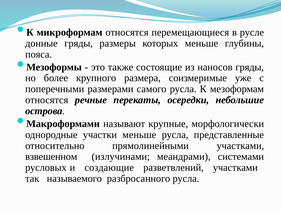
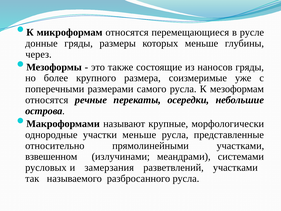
пояса: пояса -> через
создающие: создающие -> замерзания
